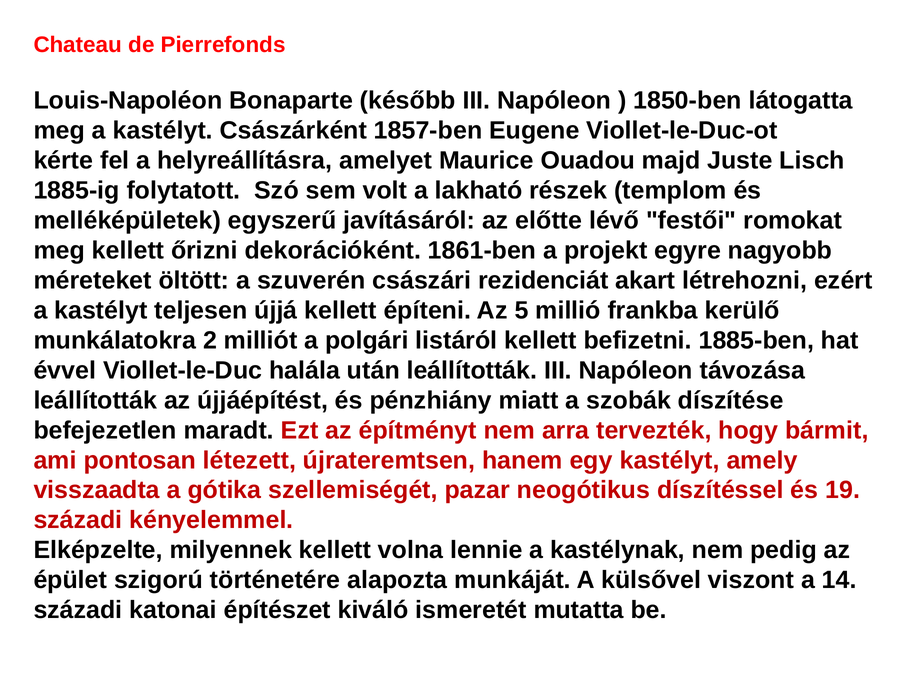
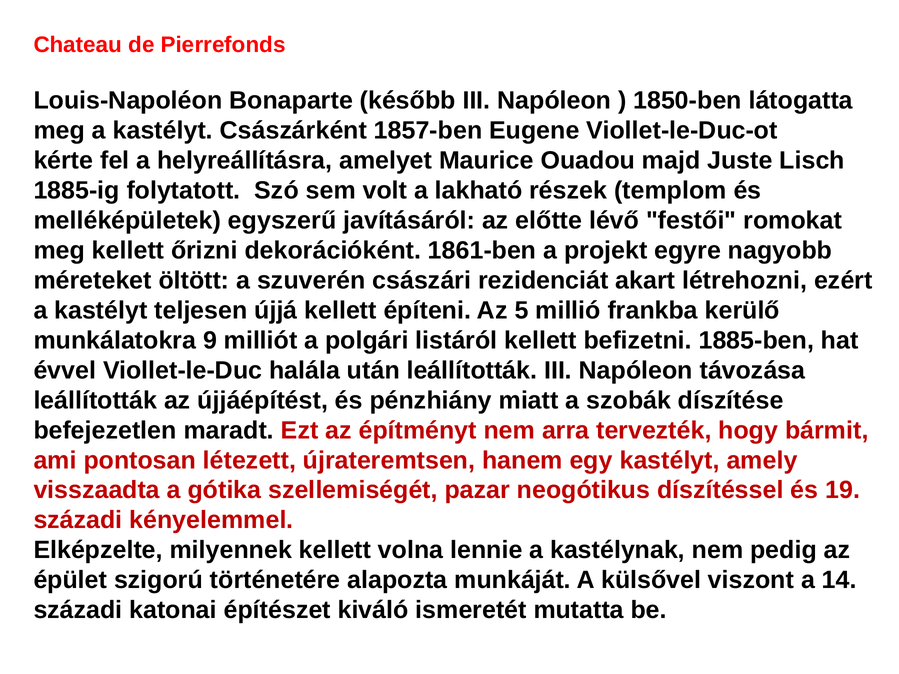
2: 2 -> 9
